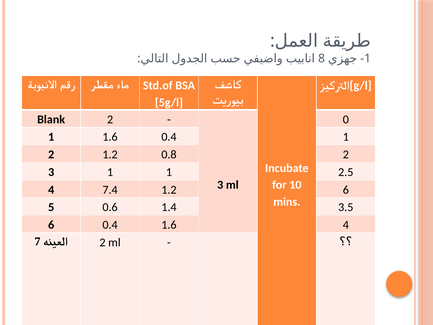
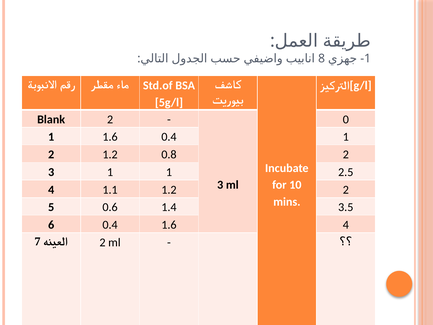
7.4: 7.4 -> 1.1
1.2 6: 6 -> 2
